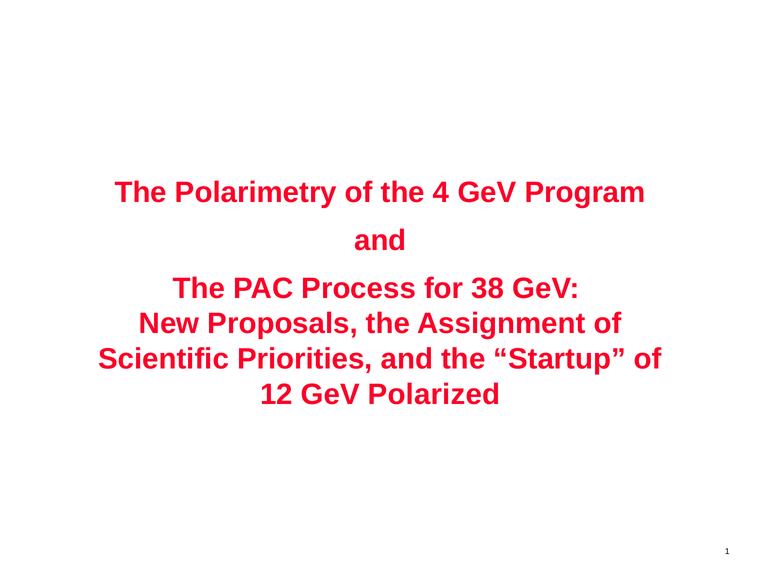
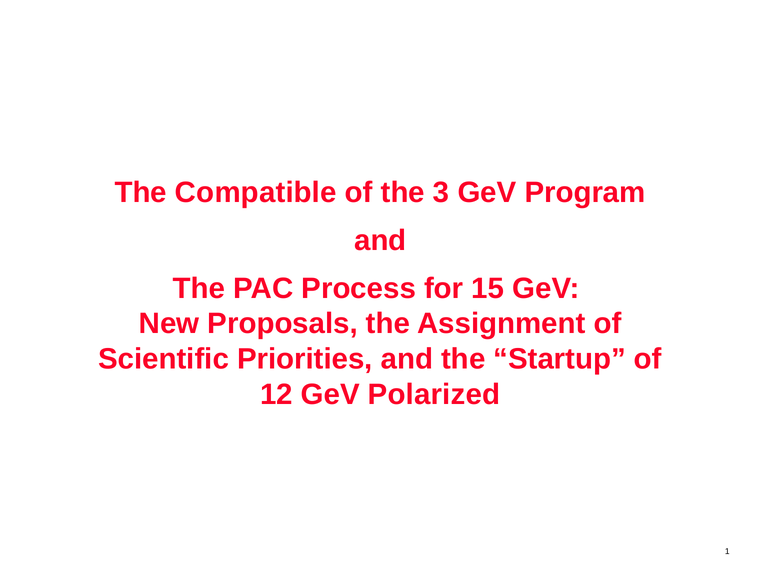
Polarimetry: Polarimetry -> Compatible
4: 4 -> 3
38: 38 -> 15
